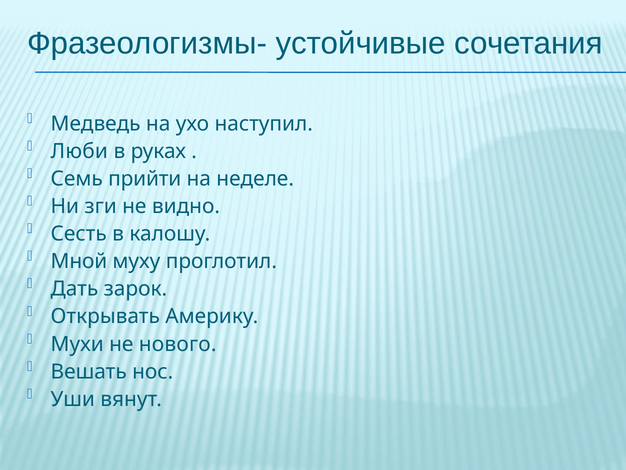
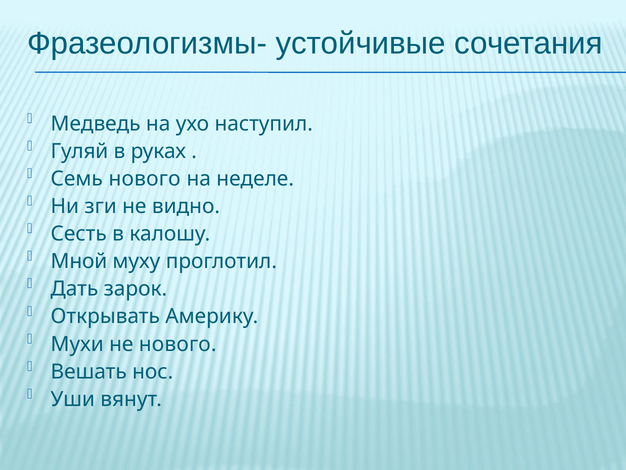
Люби: Люби -> Гуляй
Семь прийти: прийти -> нового
